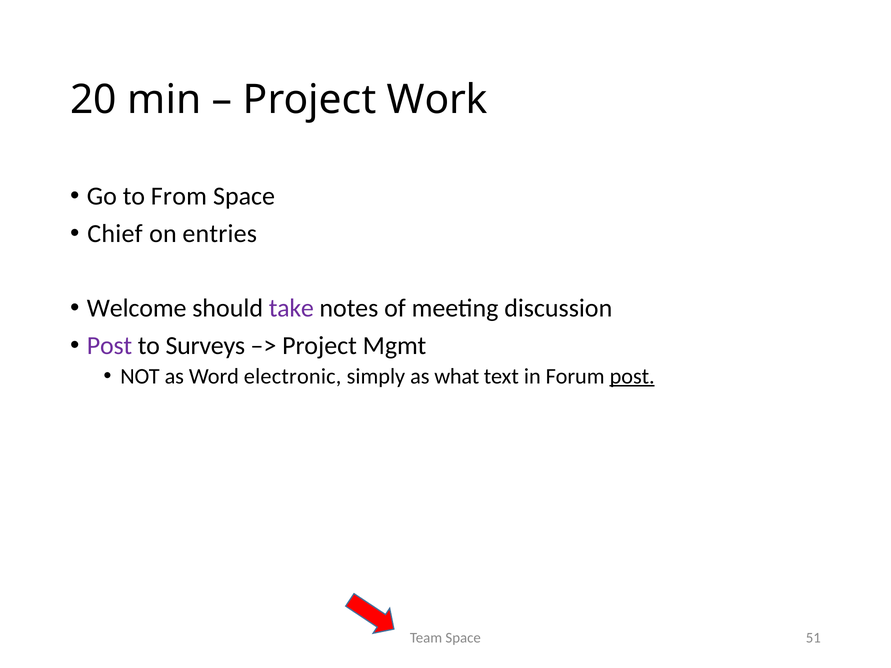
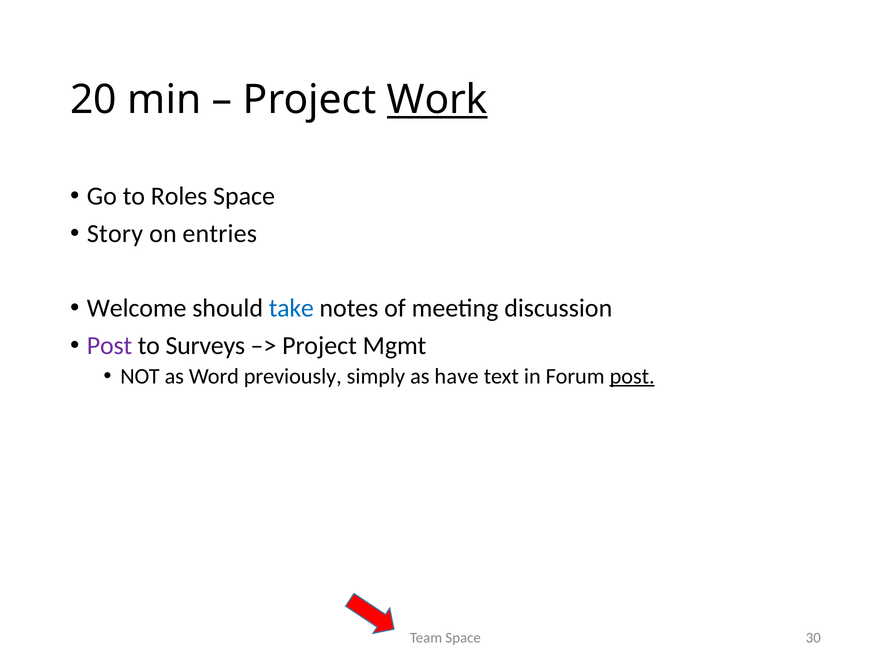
Work underline: none -> present
From: From -> Roles
Chief: Chief -> Story
take colour: purple -> blue
electronic: electronic -> previously
what: what -> have
51: 51 -> 30
